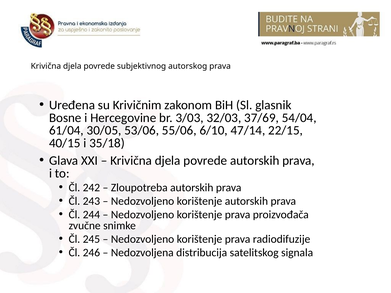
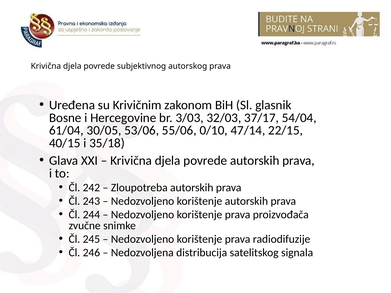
37/69: 37/69 -> 37/17
6/10: 6/10 -> 0/10
